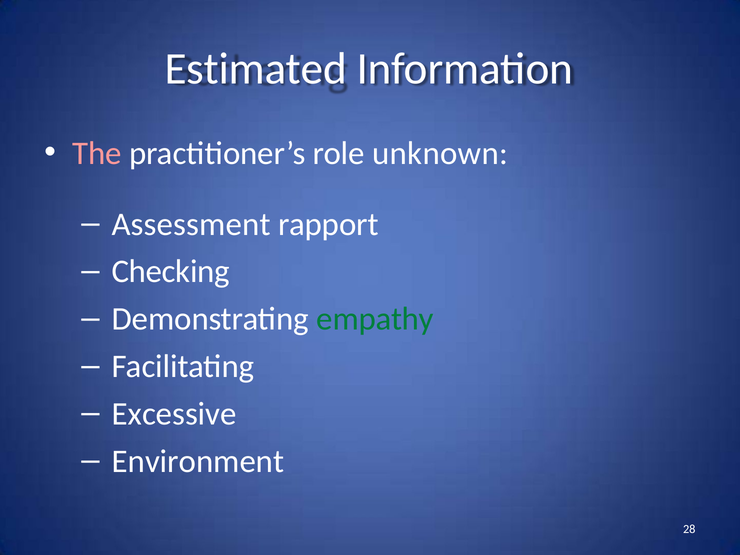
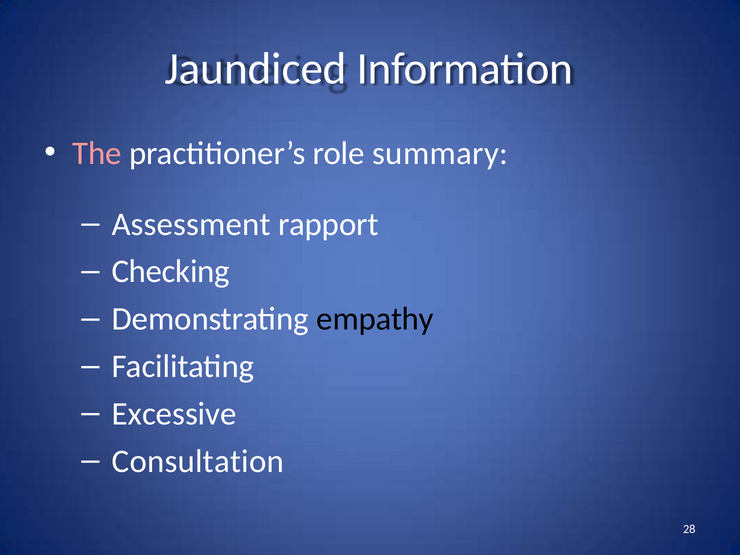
Estimated: Estimated -> Jaundiced
unknown: unknown -> summary
empathy colour: green -> black
Environment: Environment -> Consultation
